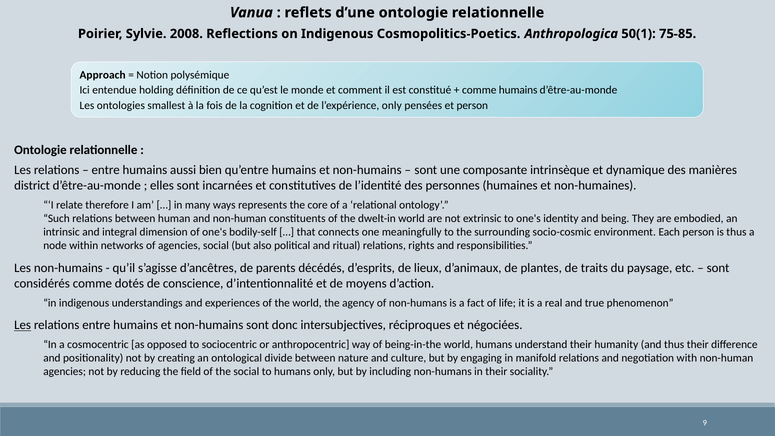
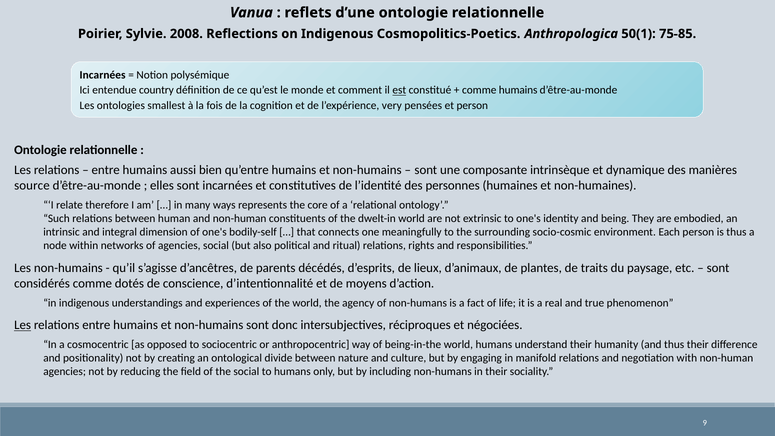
Approach at (103, 75): Approach -> Incarnées
holding: holding -> country
est underline: none -> present
l’expérience only: only -> very
district: district -> source
